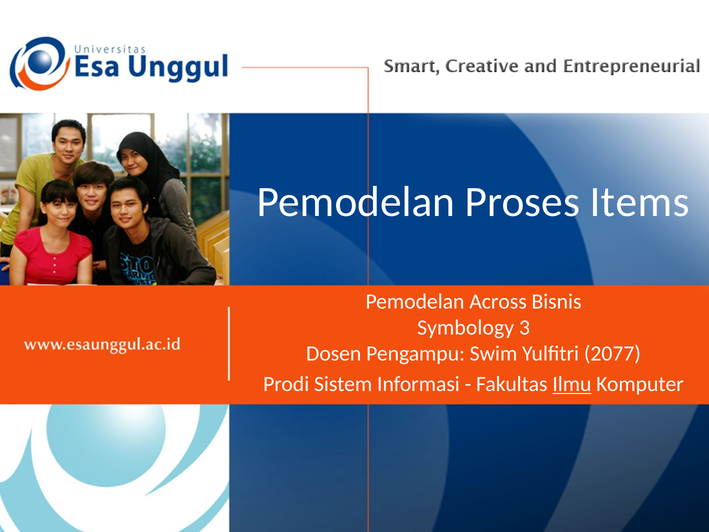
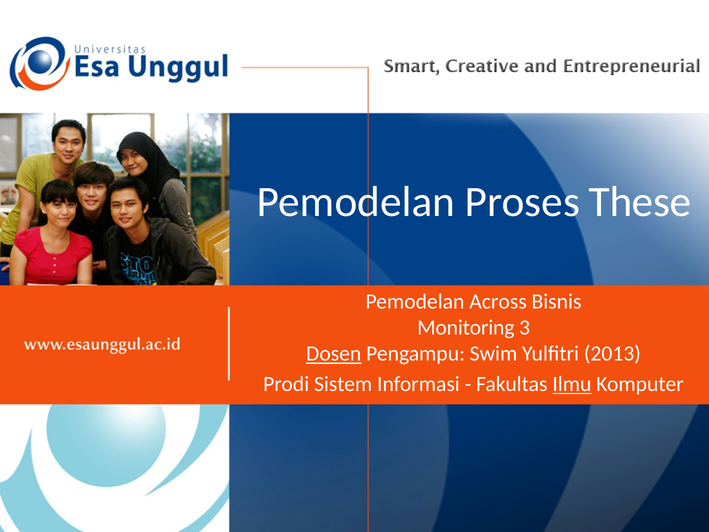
Items: Items -> These
Symbology: Symbology -> Monitoring
Dosen underline: none -> present
2077: 2077 -> 2013
